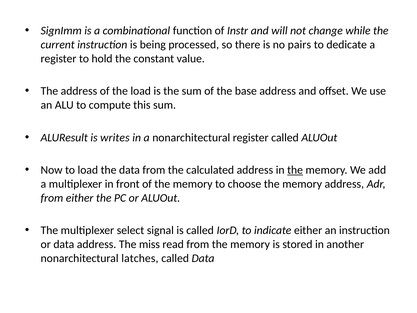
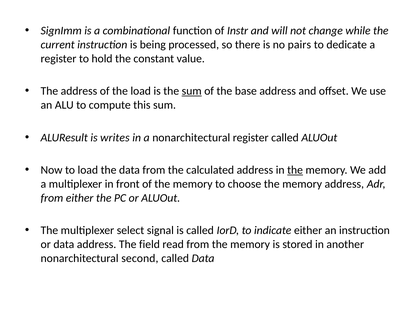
sum at (192, 91) underline: none -> present
miss: miss -> field
latches: latches -> second
